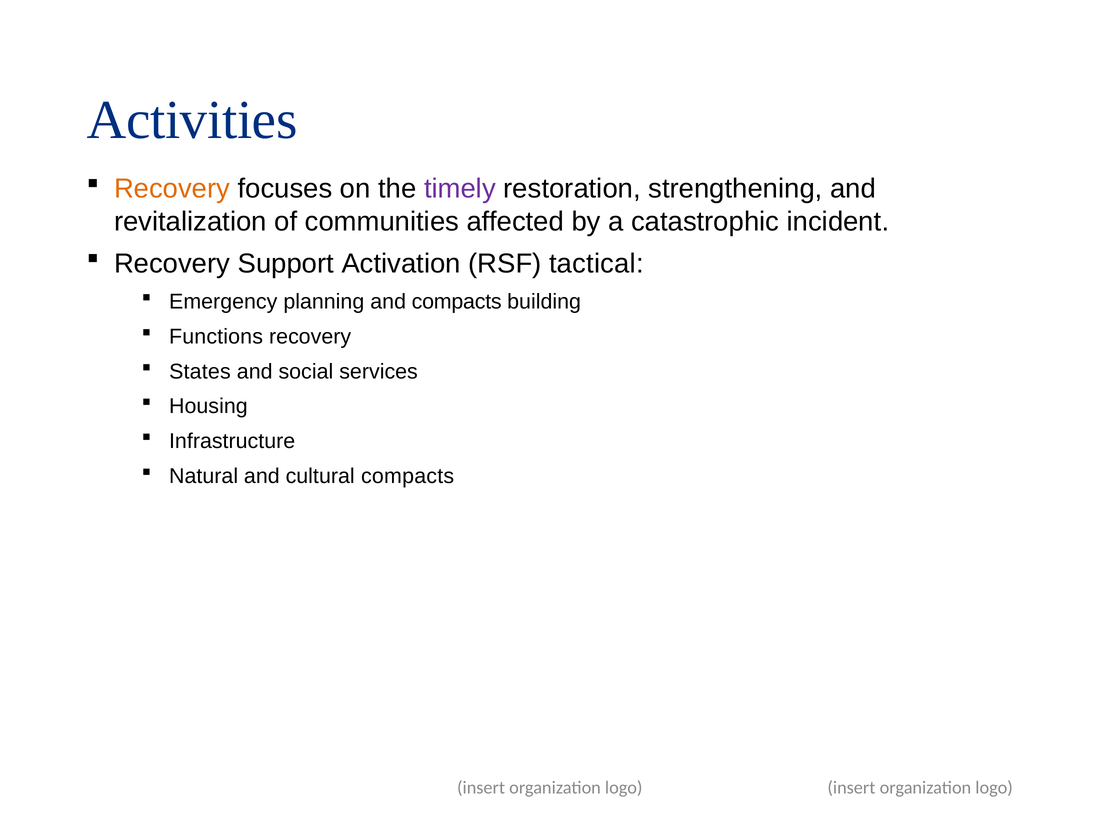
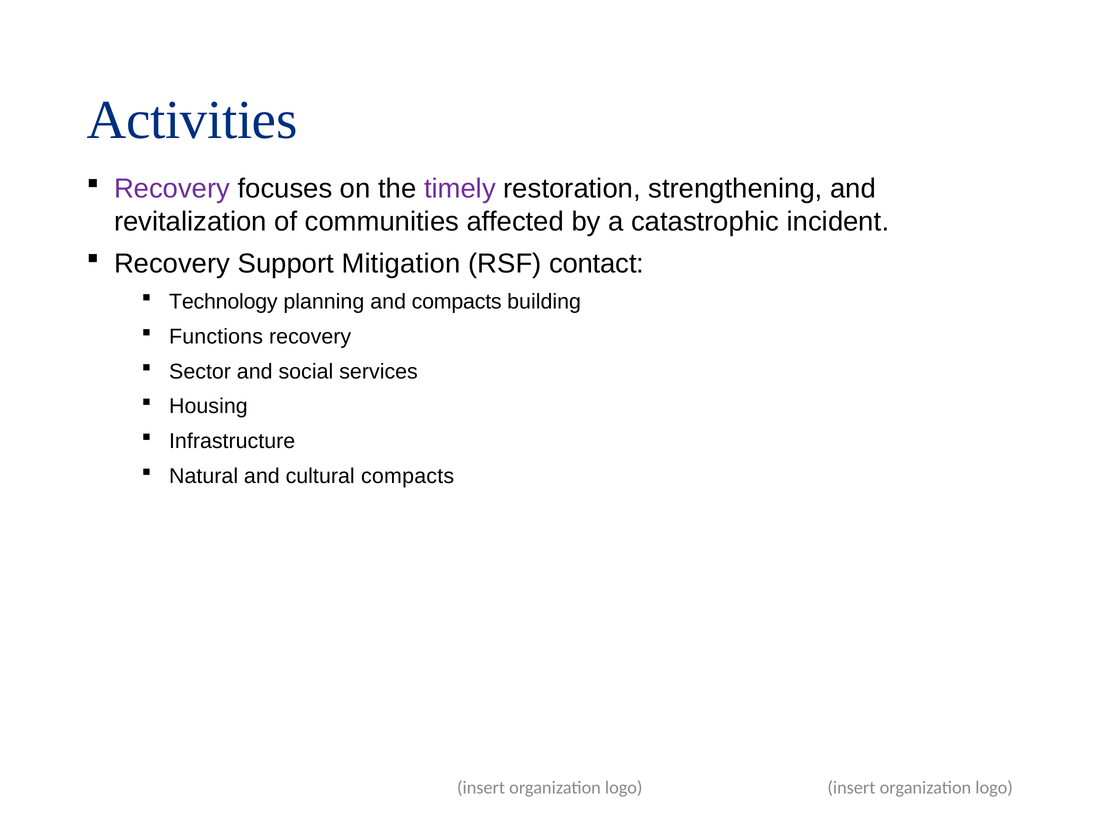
Recovery at (172, 189) colour: orange -> purple
Activation: Activation -> Mitigation
tactical: tactical -> contact
Emergency: Emergency -> Technology
States: States -> Sector
